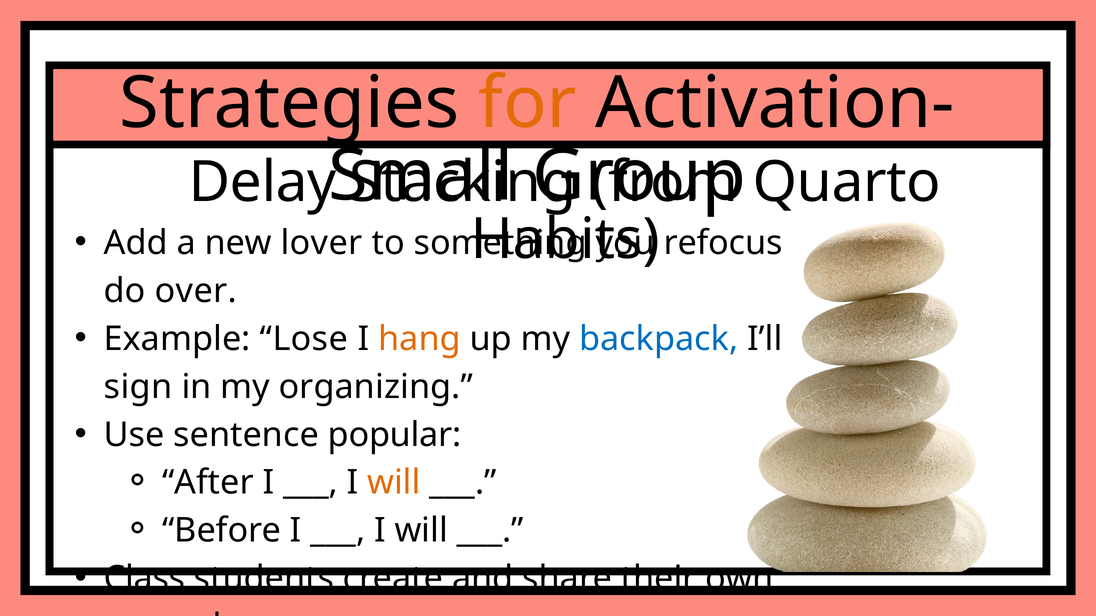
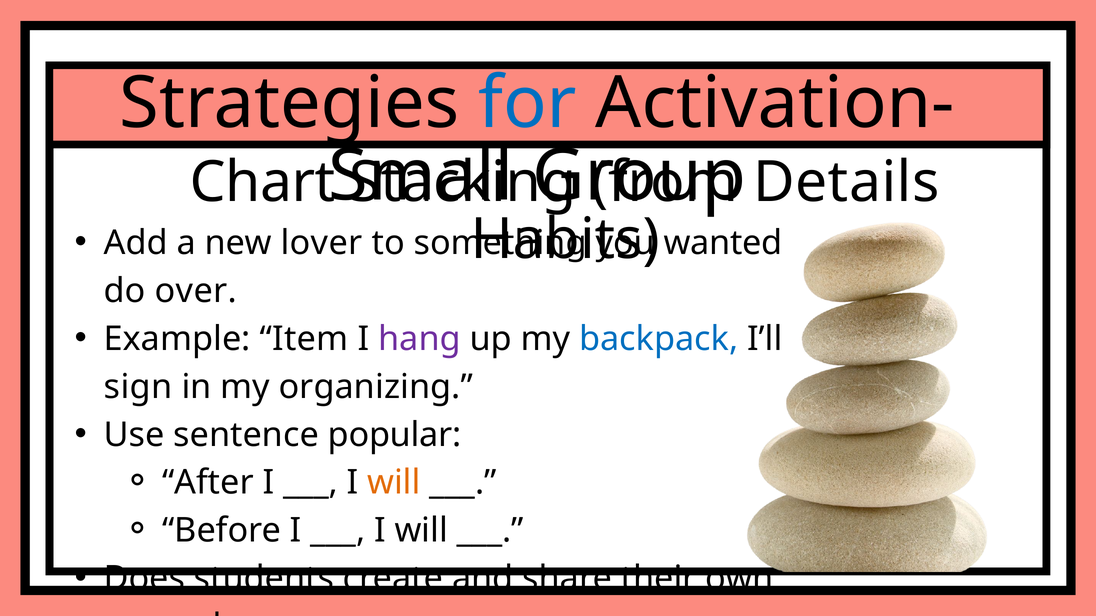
for colour: orange -> blue
Delay: Delay -> Chart
Quarto: Quarto -> Details
refocus: refocus -> wanted
Lose: Lose -> Item
hang colour: orange -> purple
Class: Class -> Does
